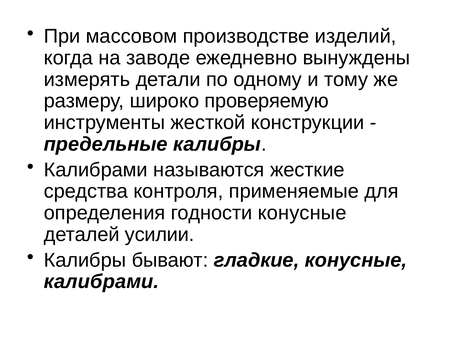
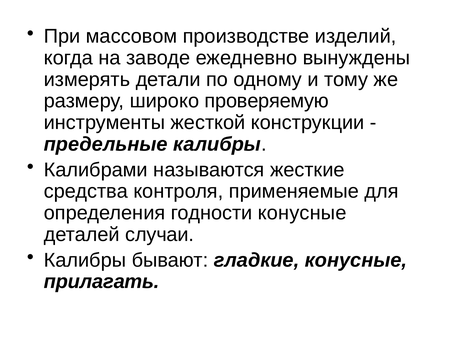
усилии: усилии -> случаи
калибрами at (101, 282): калибрами -> прилагать
